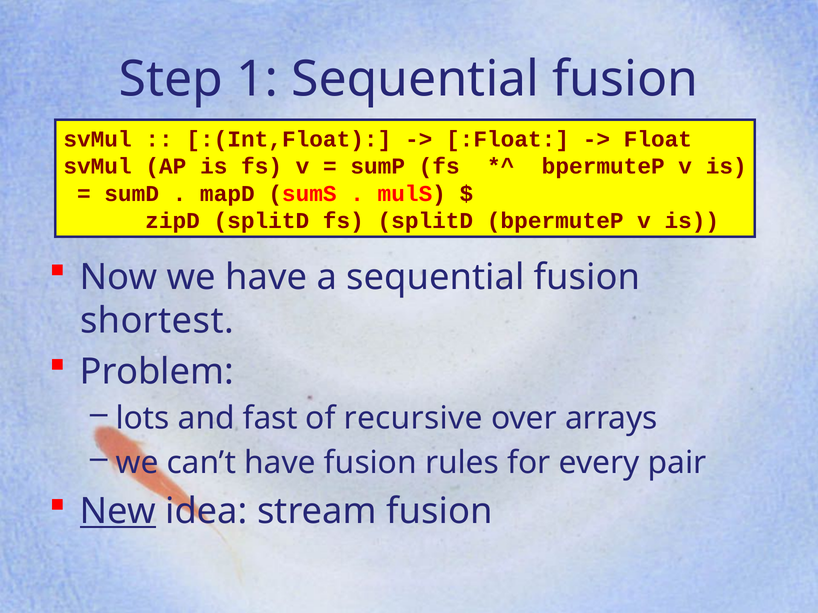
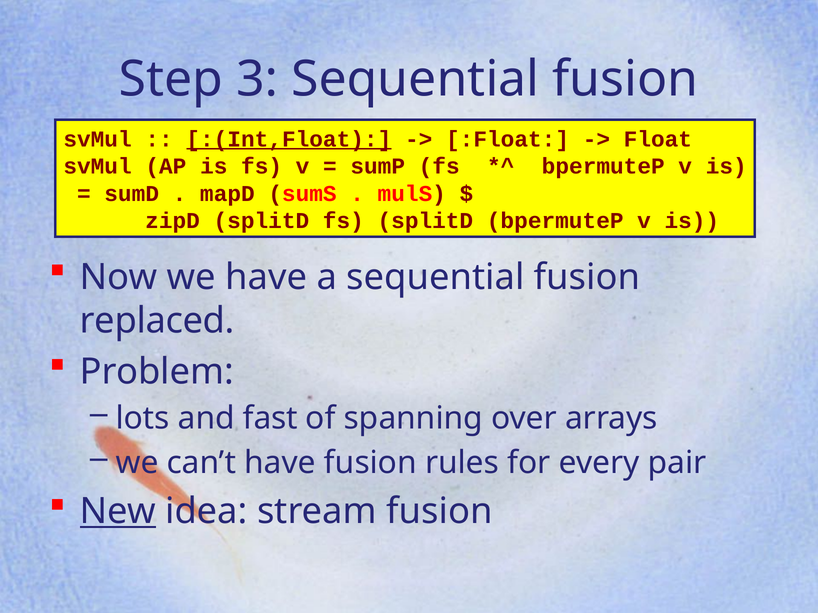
1: 1 -> 3
:(Int,Float underline: none -> present
shortest: shortest -> replaced
recursive: recursive -> spanning
